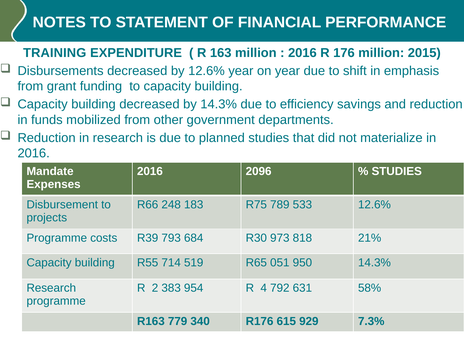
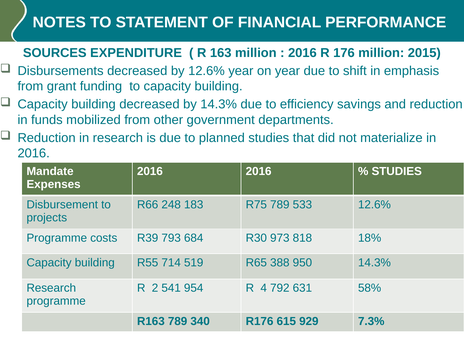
TRAINING: TRAINING -> SOURCES
2016 2096: 2096 -> 2016
21%: 21% -> 18%
051: 051 -> 388
383: 383 -> 541
R163 779: 779 -> 789
